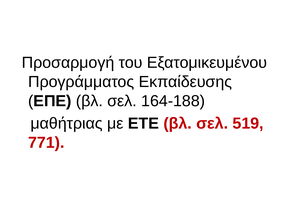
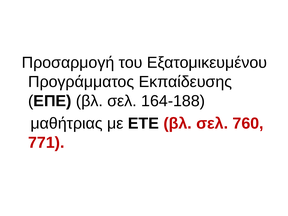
519: 519 -> 760
